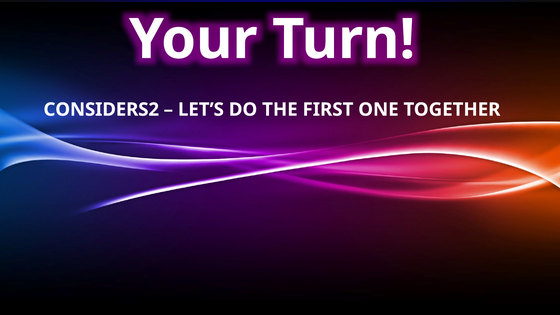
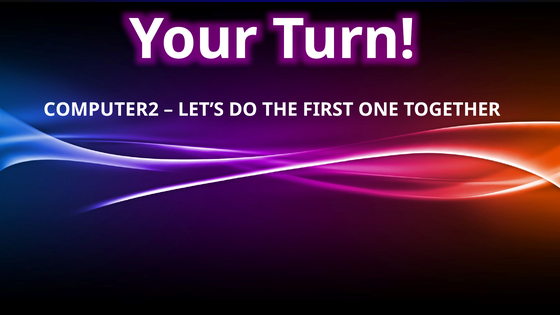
CONSIDERS2: CONSIDERS2 -> COMPUTER2
